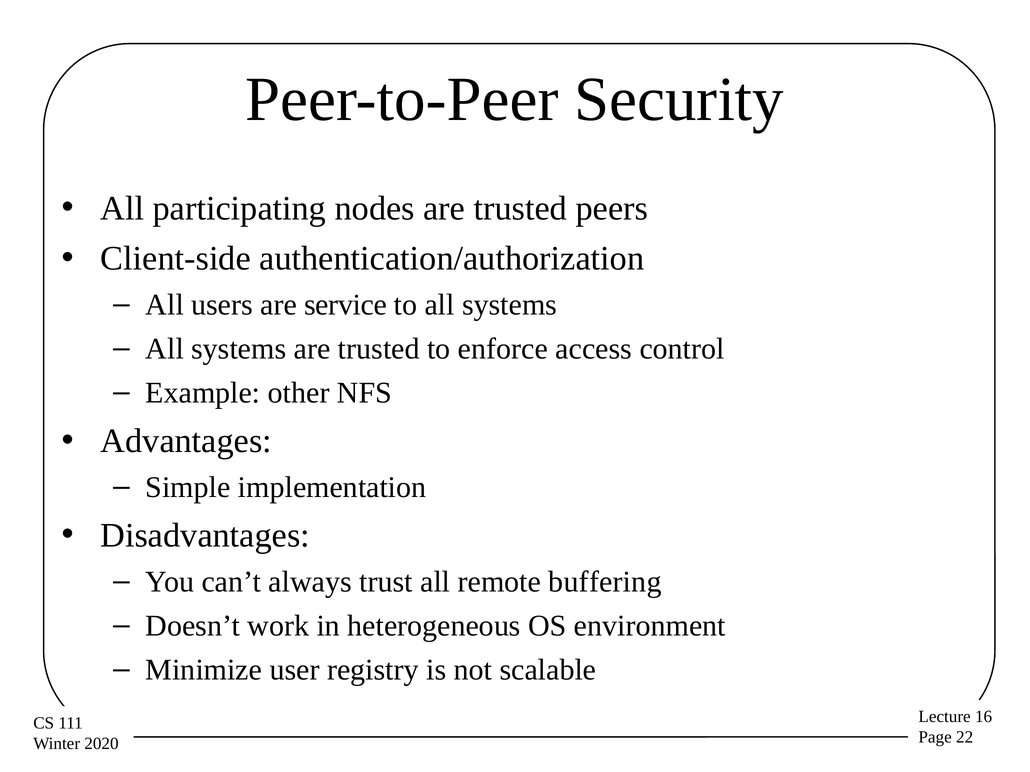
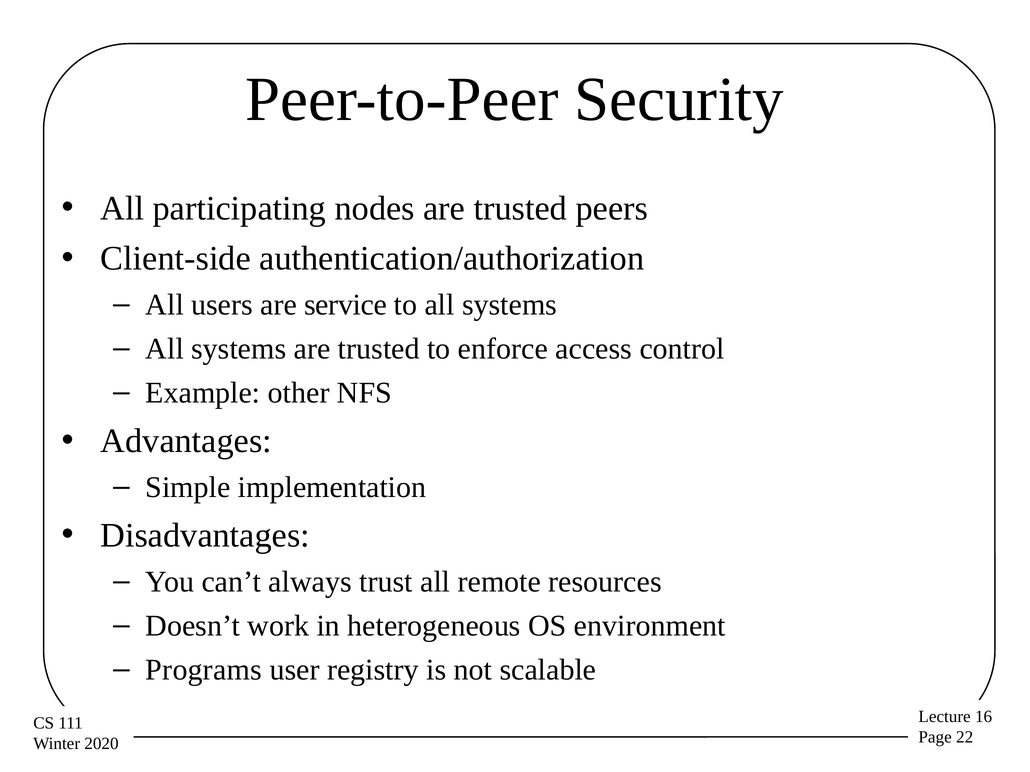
buffering: buffering -> resources
Minimize: Minimize -> Programs
